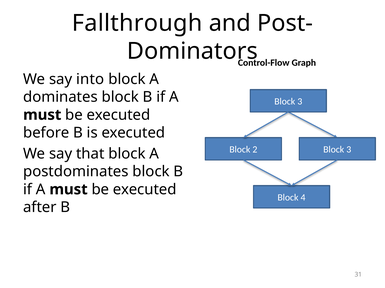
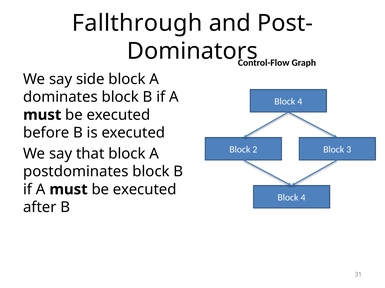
into: into -> side
3 at (300, 102): 3 -> 4
